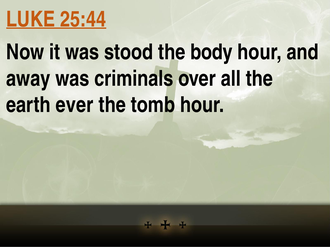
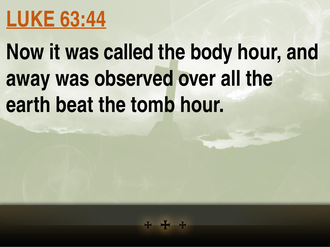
25:44: 25:44 -> 63:44
stood: stood -> called
criminals: criminals -> observed
ever: ever -> beat
